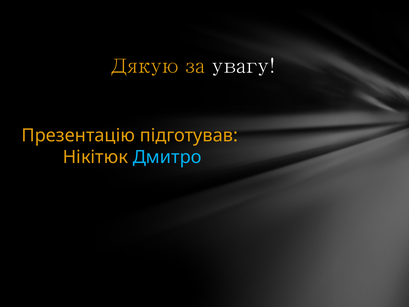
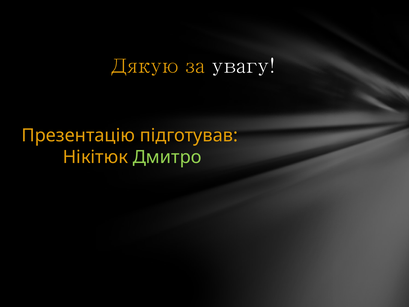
Дмитро colour: light blue -> light green
